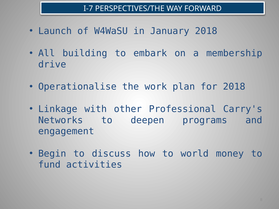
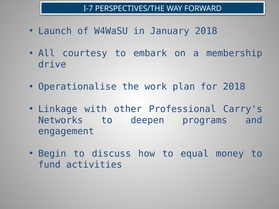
building: building -> courtesy
world: world -> equal
